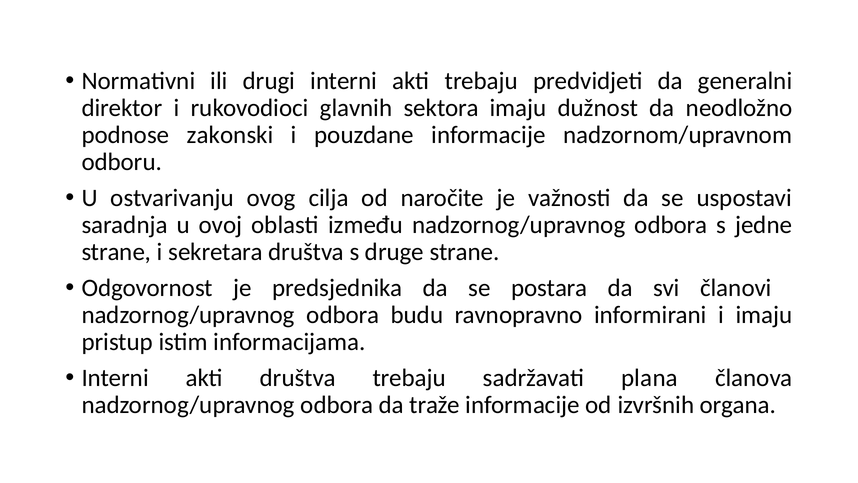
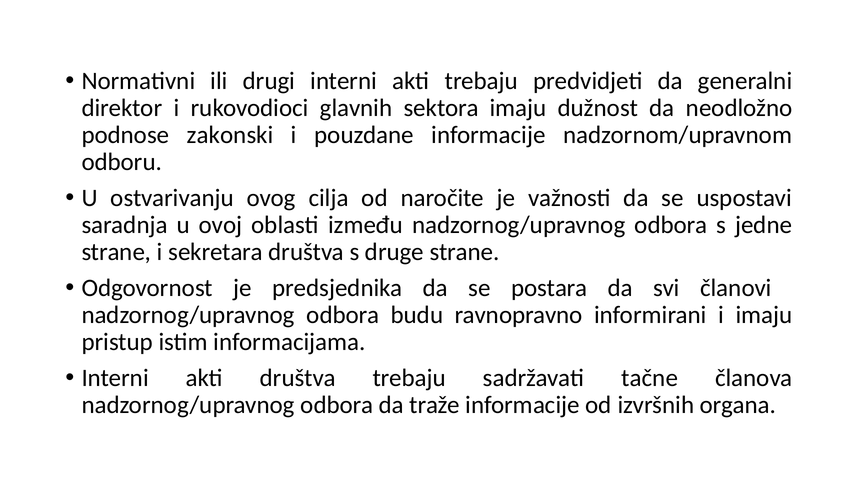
plana: plana -> tačne
